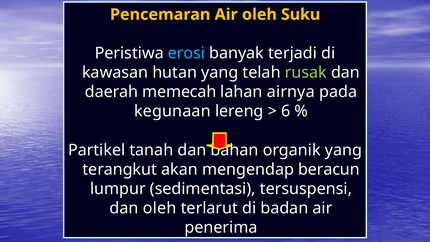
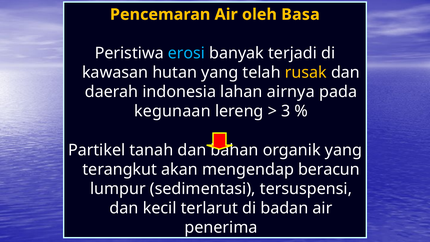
Suku: Suku -> Basa
rusak colour: light green -> yellow
memecah: memecah -> indonesia
6: 6 -> 3
dan oleh: oleh -> kecil
